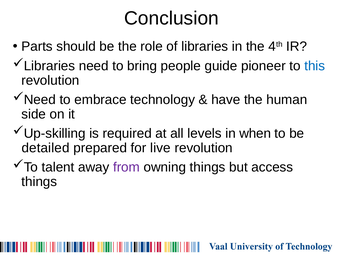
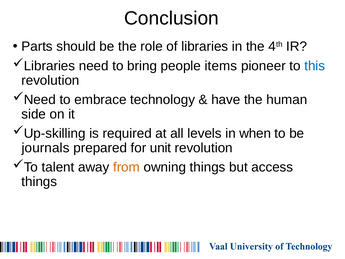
guide: guide -> items
detailed: detailed -> journals
live: live -> unit
from colour: purple -> orange
